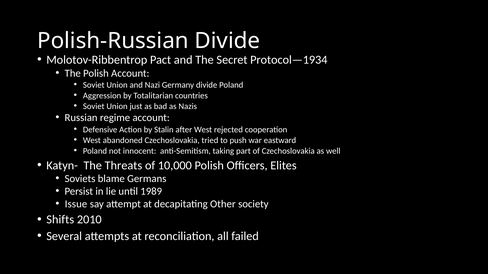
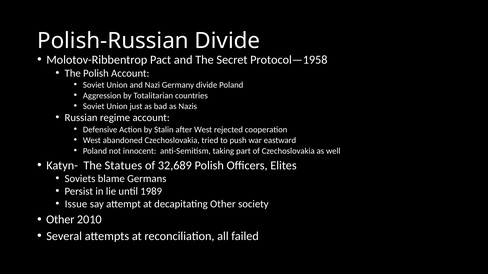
Protocol—1934: Protocol—1934 -> Protocol—1958
Threats: Threats -> Statues
10,000: 10,000 -> 32,689
Shifts at (60, 220): Shifts -> Other
